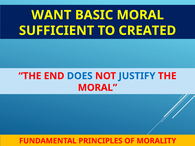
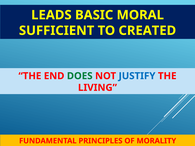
WANT: WANT -> LEADS
DOES colour: blue -> green
MORAL at (98, 88): MORAL -> LIVING
